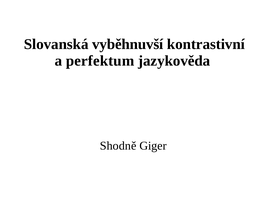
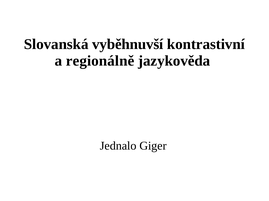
perfektum: perfektum -> regionálně
Shodně: Shodně -> Jednalo
